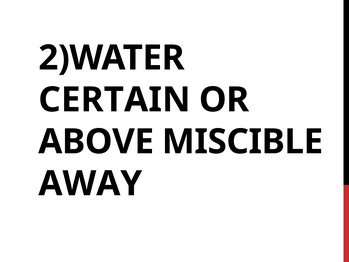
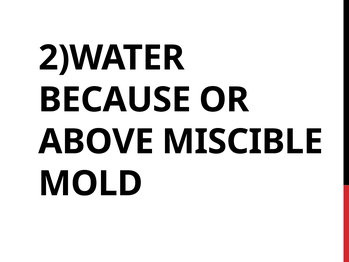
CERTAIN: CERTAIN -> BECAUSE
AWAY: AWAY -> MOLD
